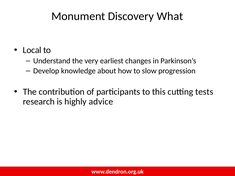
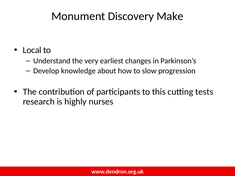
What: What -> Make
advice: advice -> nurses
